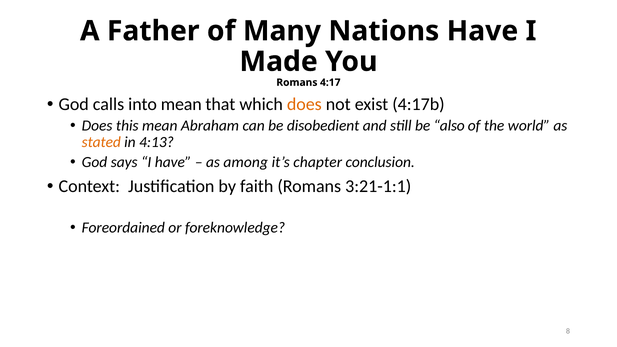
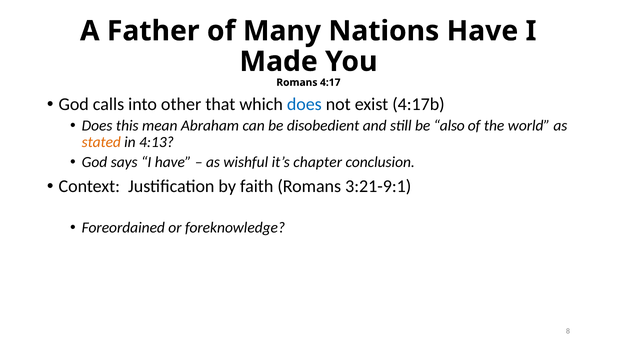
into mean: mean -> other
does at (304, 104) colour: orange -> blue
among: among -> wishful
3:21-1:1: 3:21-1:1 -> 3:21-9:1
